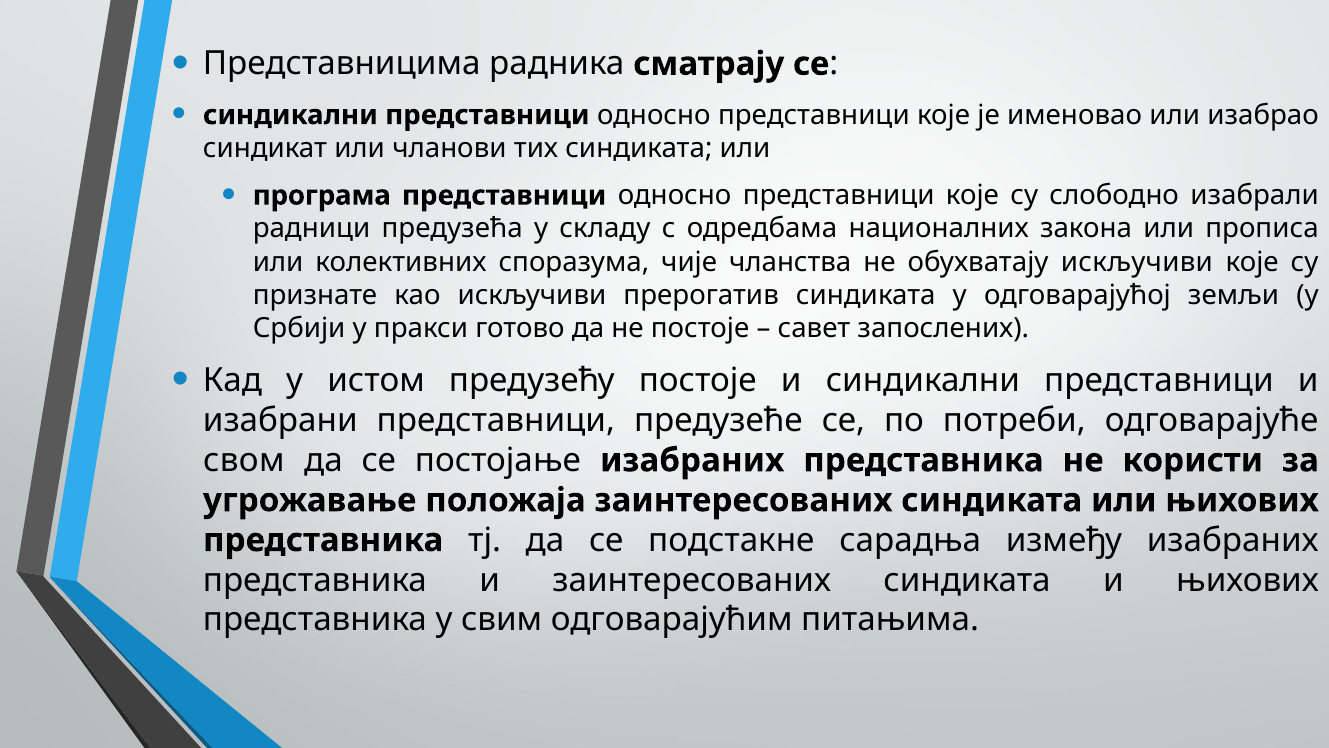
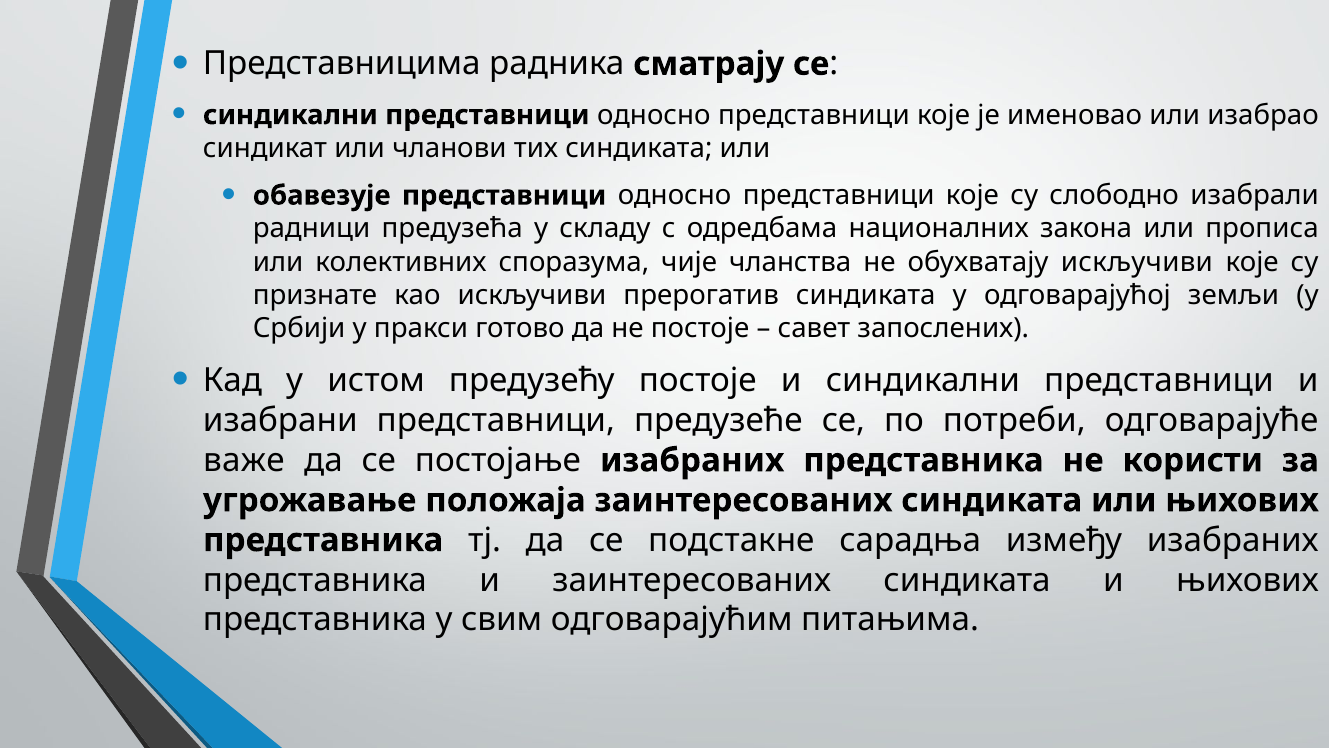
програма: програма -> обавезује
свом: свом -> важе
